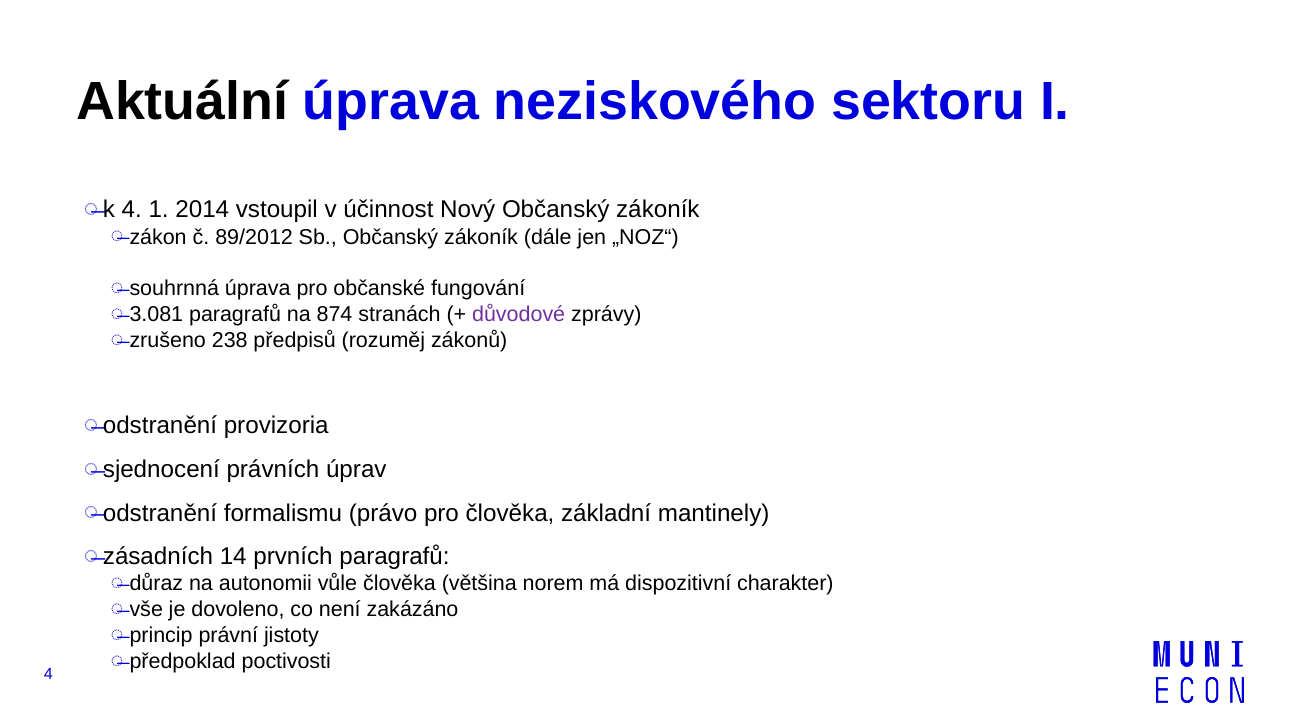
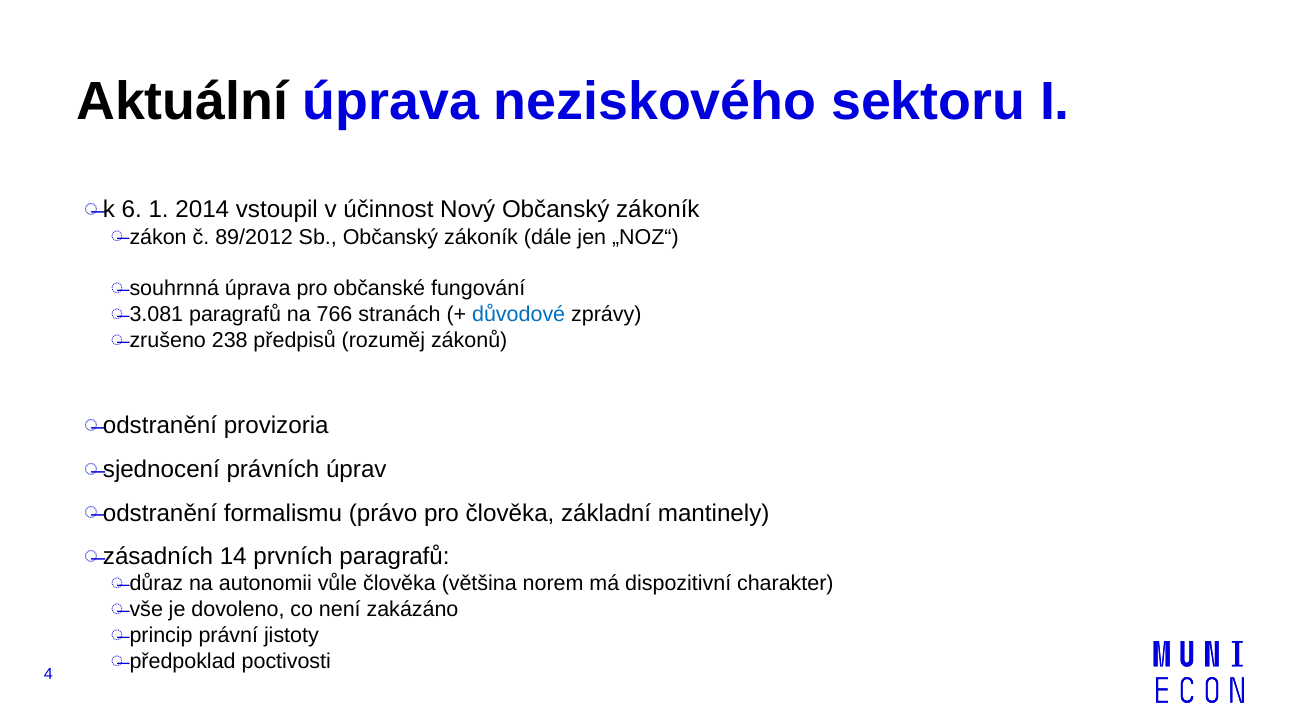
4 at (132, 210): 4 -> 6
874: 874 -> 766
důvodové colour: purple -> blue
